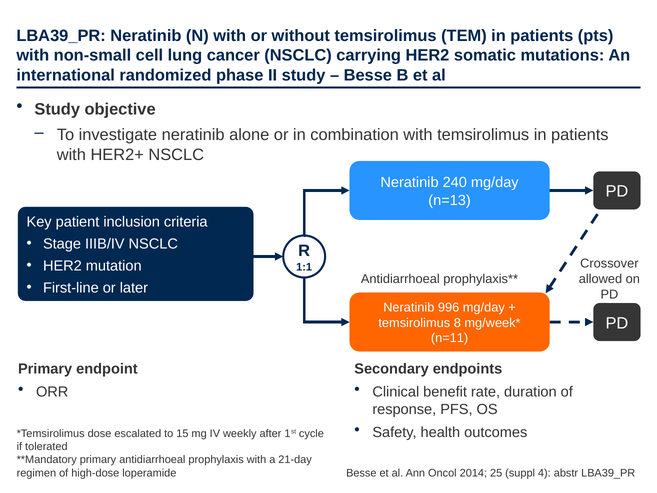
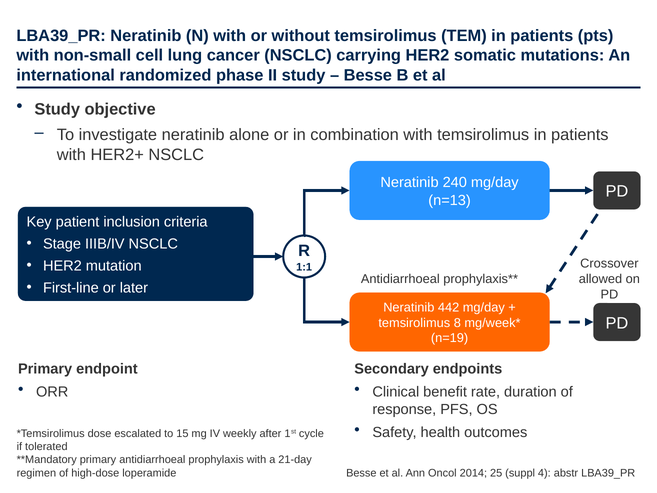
996: 996 -> 442
n=11: n=11 -> n=19
